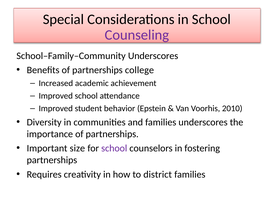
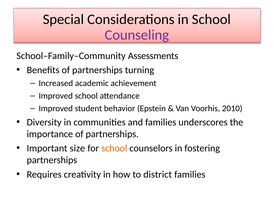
School–Family–Community Underscores: Underscores -> Assessments
college: college -> turning
school at (114, 149) colour: purple -> orange
